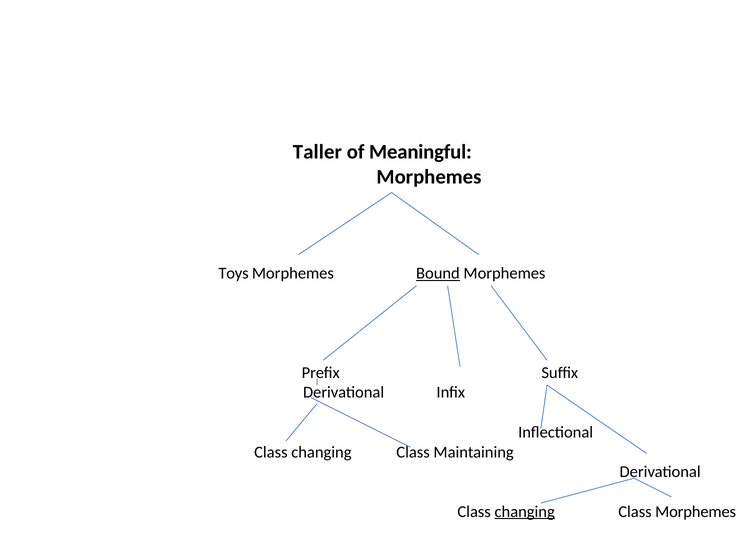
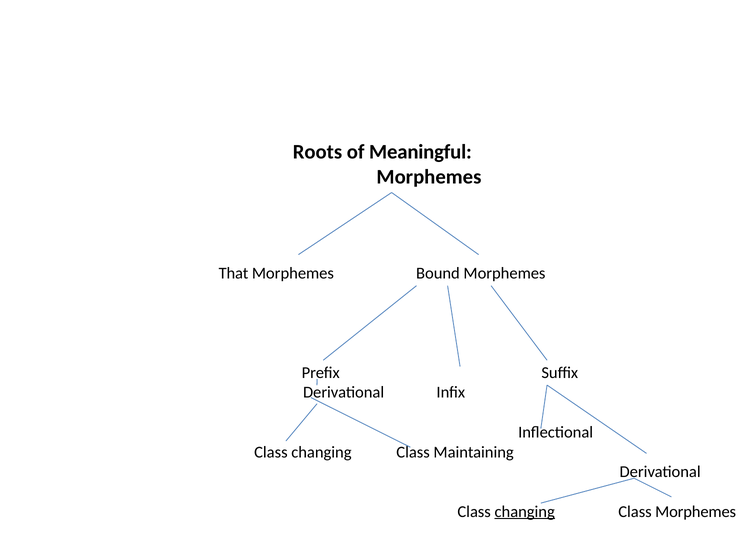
Taller: Taller -> Roots
Toys: Toys -> That
Bound underline: present -> none
